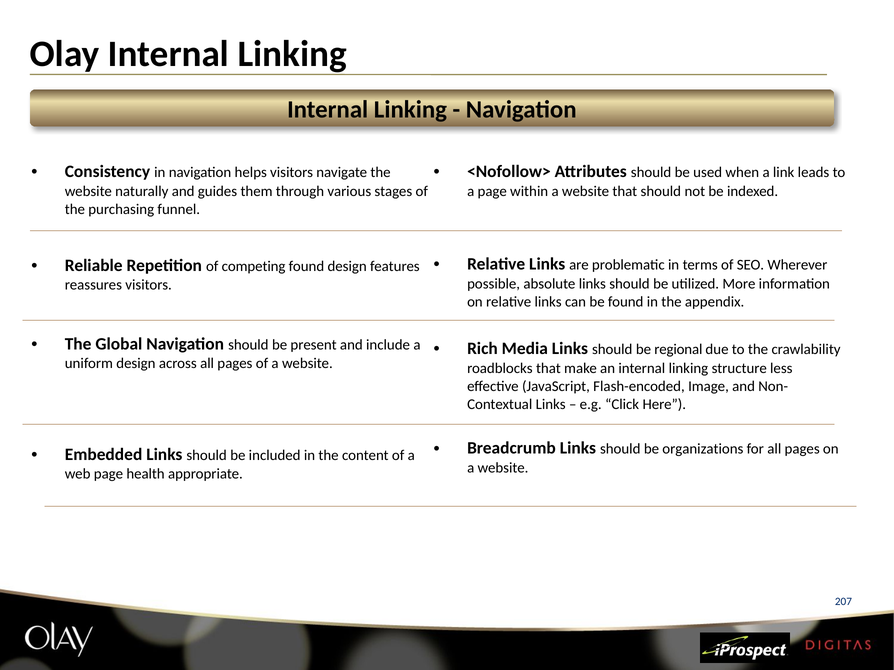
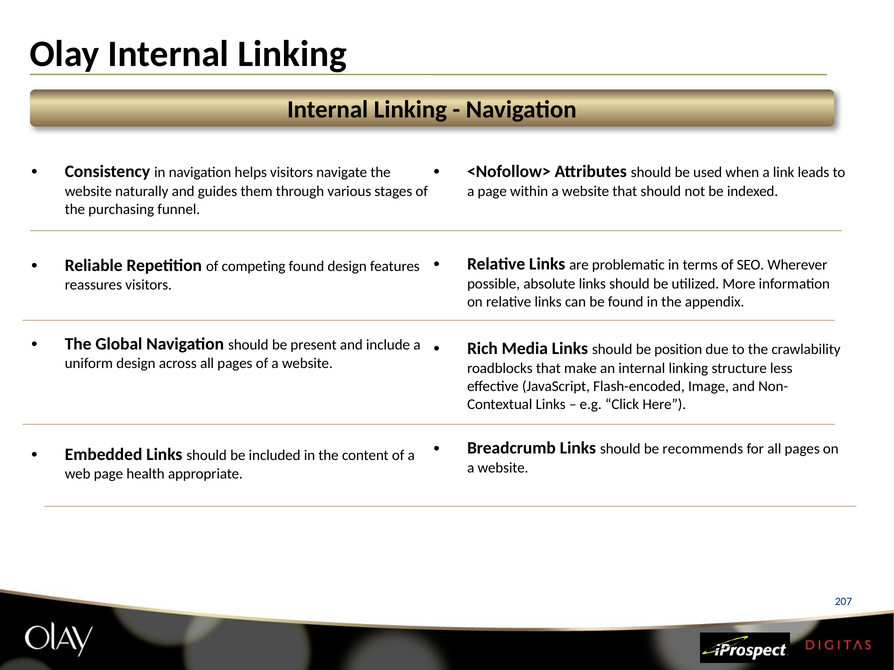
regional: regional -> position
organizations: organizations -> recommends
